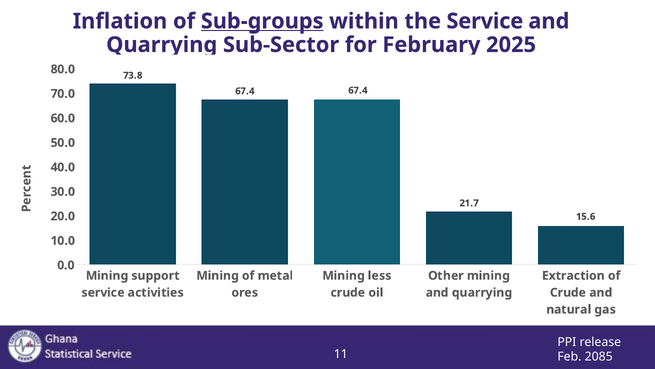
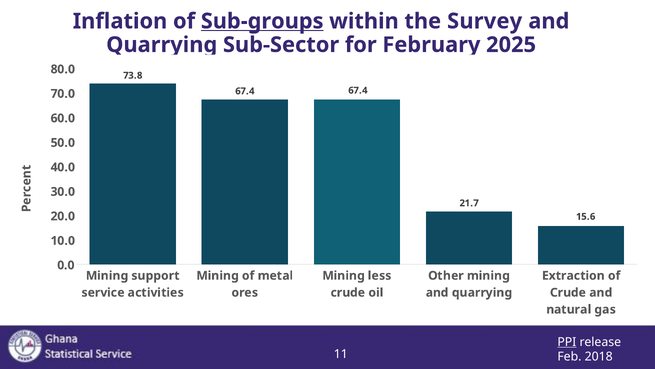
the Service: Service -> Survey
PPI underline: none -> present
2085: 2085 -> 2018
